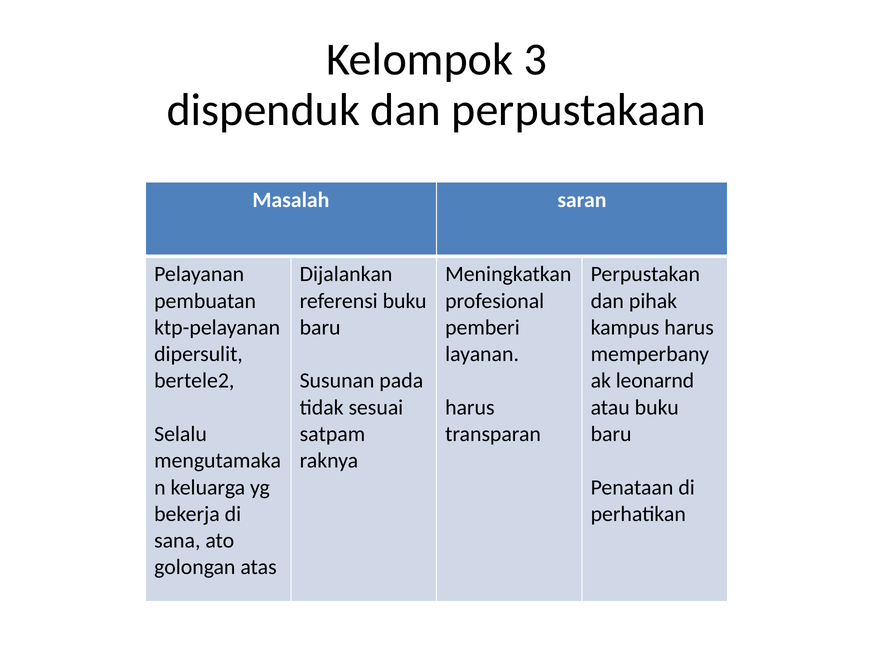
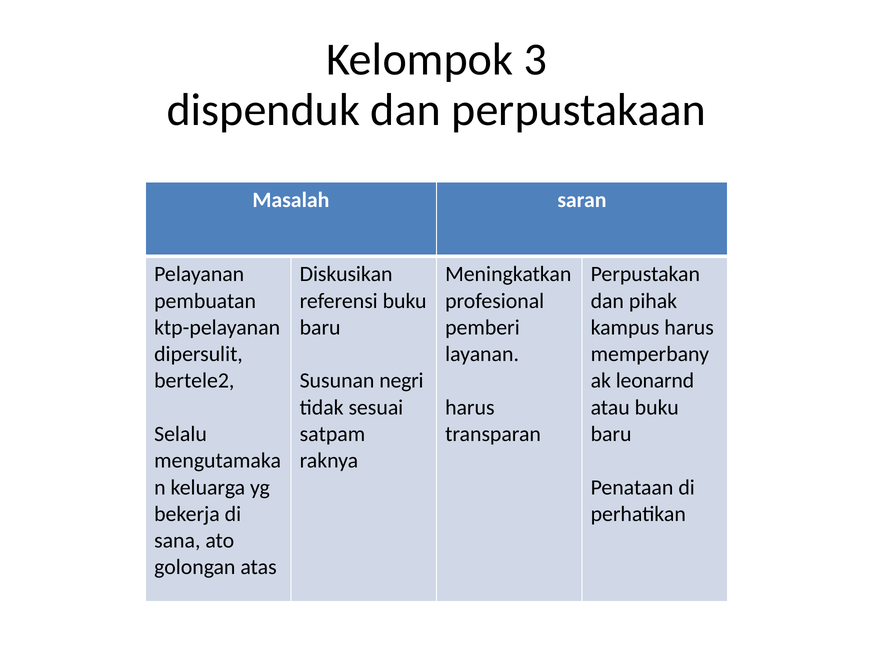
Dijalankan: Dijalankan -> Diskusikan
pada: pada -> negri
